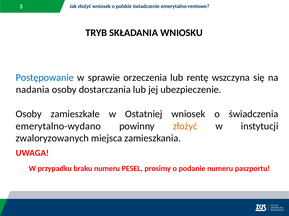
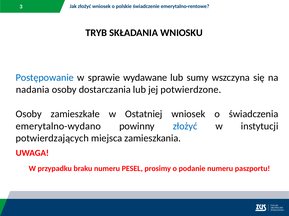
orzeczenia: orzeczenia -> wydawane
rentę: rentę -> sumy
ubezpieczenie: ubezpieczenie -> potwierdzone
złożyć at (185, 127) colour: orange -> blue
zwaloryzowanych: zwaloryzowanych -> potwierdzających
